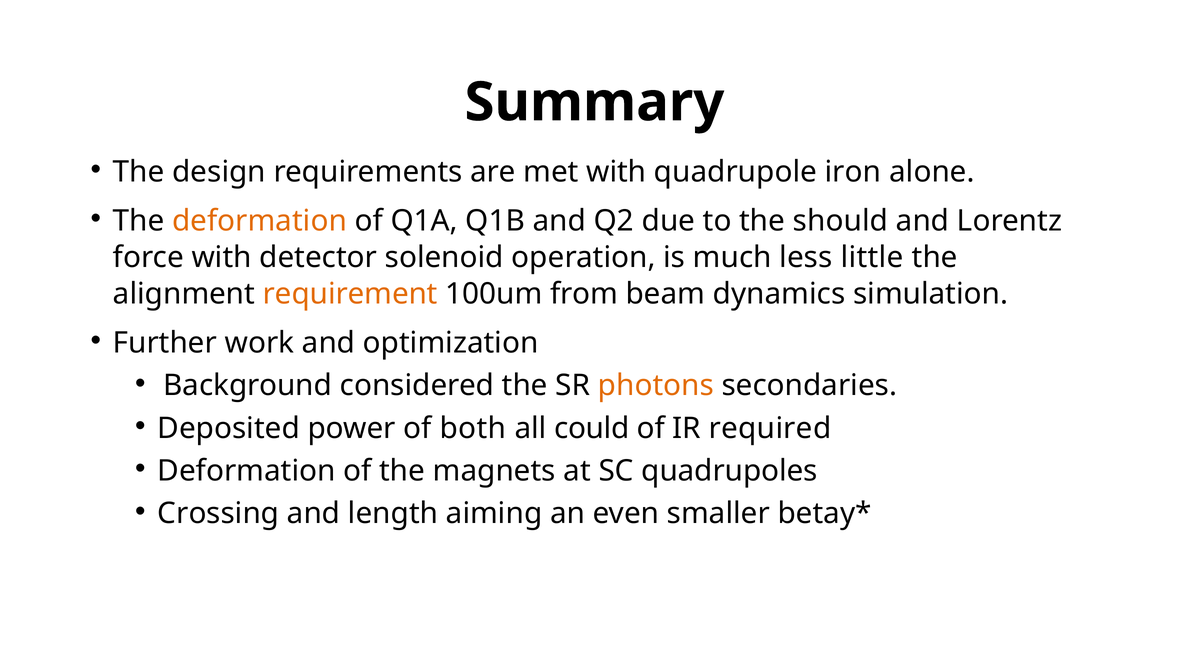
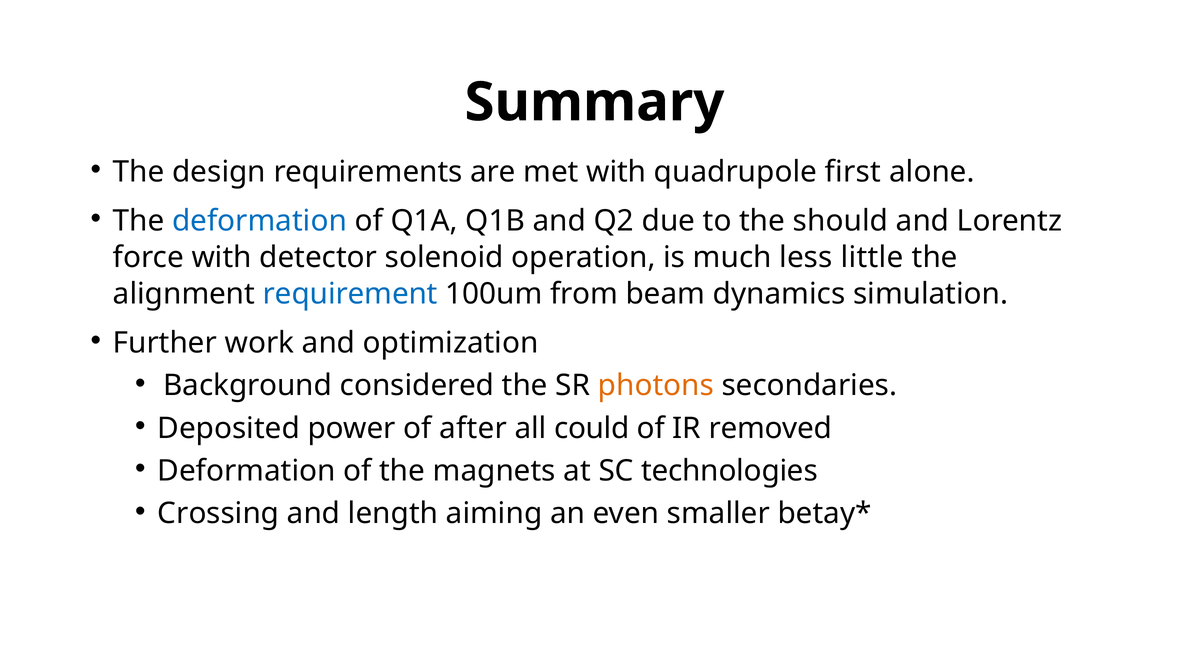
iron: iron -> first
deformation at (260, 221) colour: orange -> blue
requirement colour: orange -> blue
both: both -> after
required: required -> removed
quadrupoles: quadrupoles -> technologies
